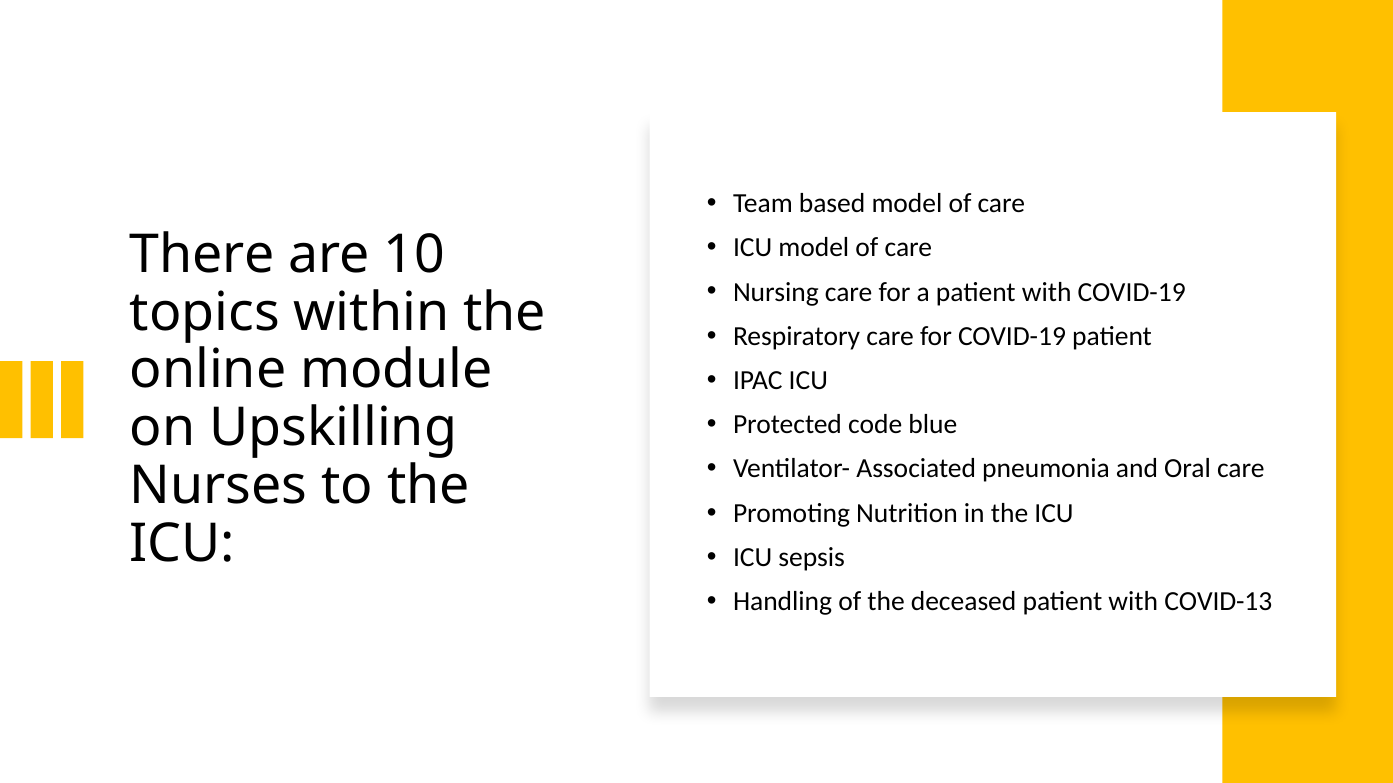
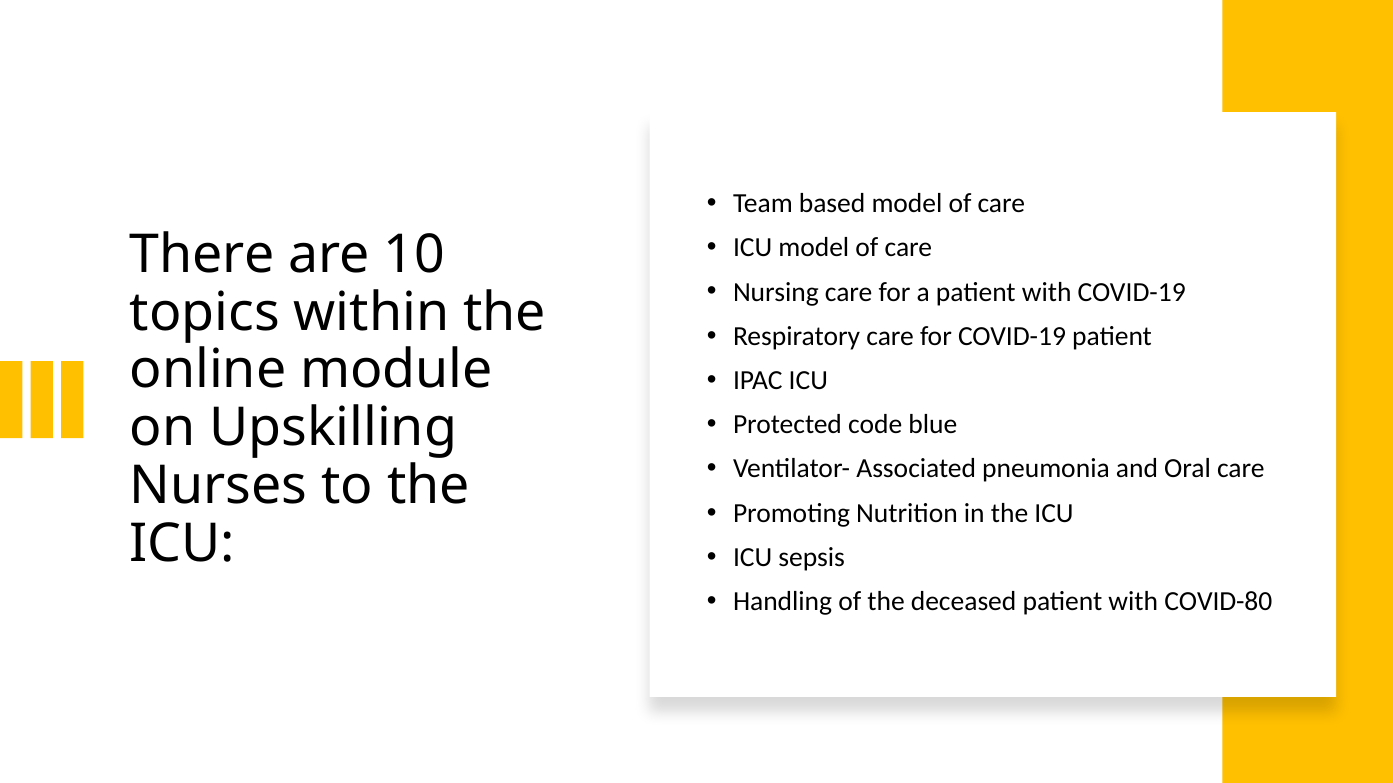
COVID-13: COVID-13 -> COVID-80
